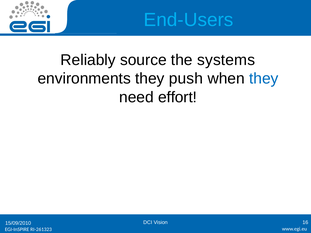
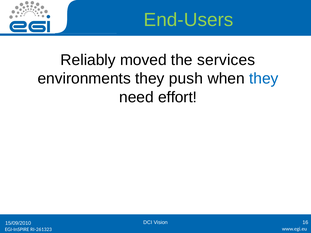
End-Users colour: light blue -> light green
source: source -> moved
systems: systems -> services
